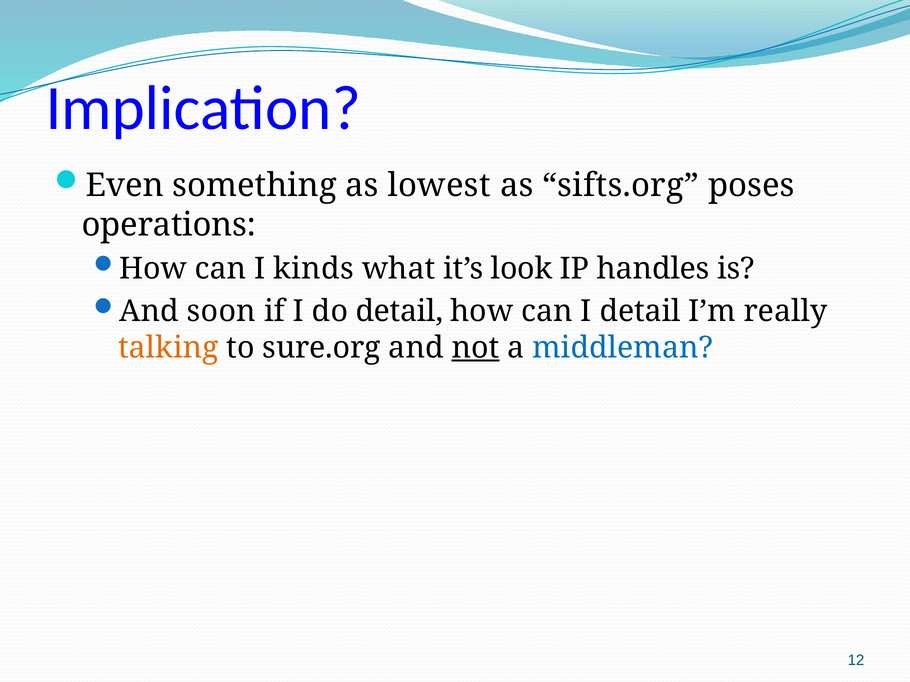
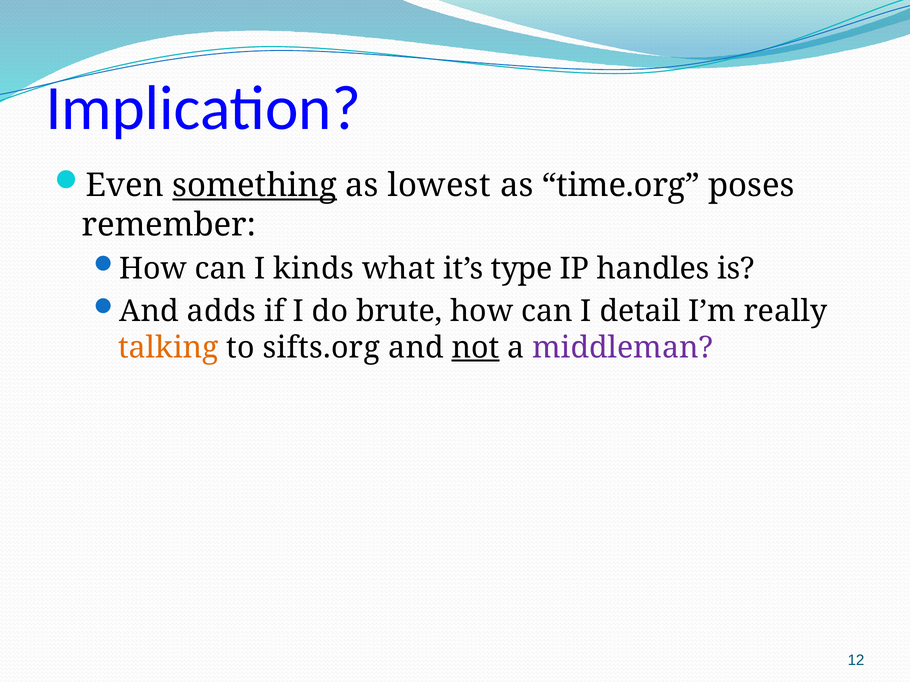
something underline: none -> present
sifts.org: sifts.org -> time.org
operations: operations -> remember
look: look -> type
soon: soon -> adds
do detail: detail -> brute
sure.org: sure.org -> sifts.org
middleman colour: blue -> purple
